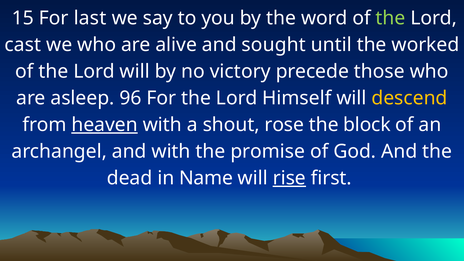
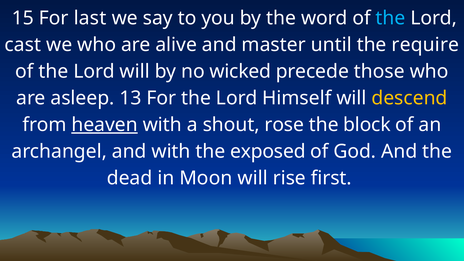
the at (391, 18) colour: light green -> light blue
sought: sought -> master
worked: worked -> require
victory: victory -> wicked
96: 96 -> 13
promise: promise -> exposed
Name: Name -> Moon
rise underline: present -> none
